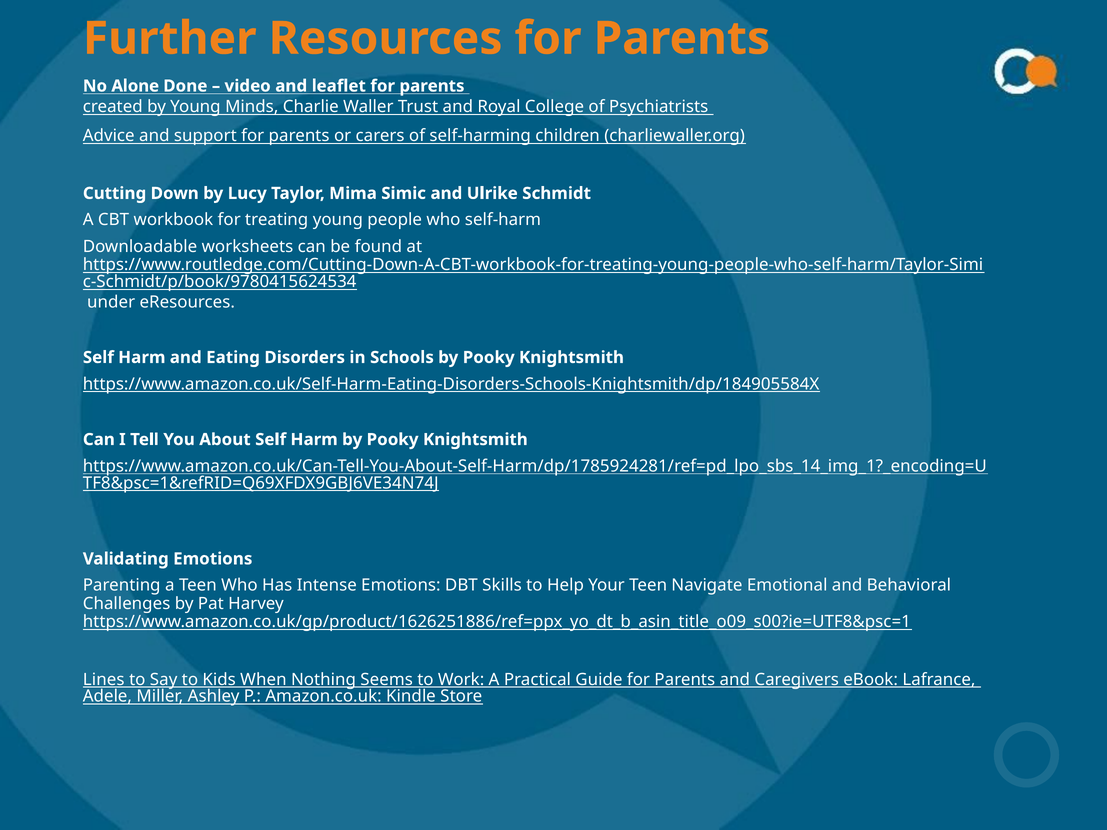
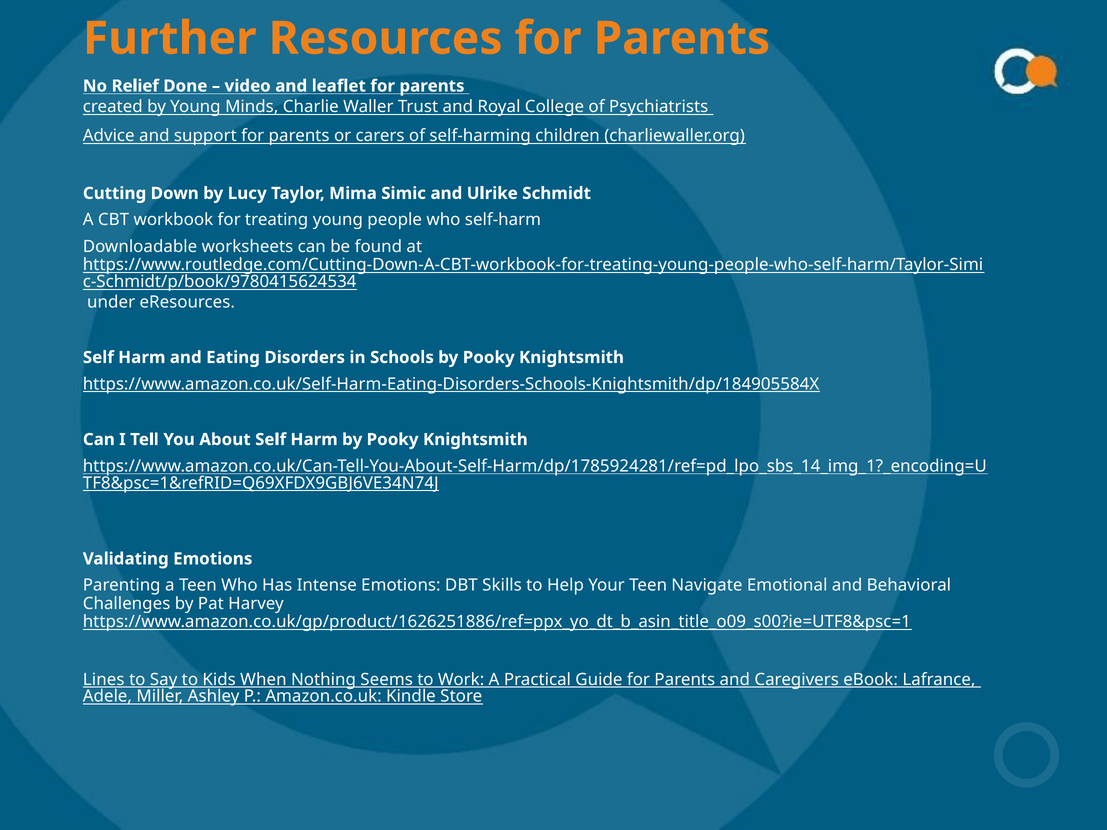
Alone: Alone -> Relief
